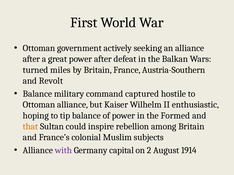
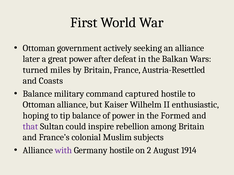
after at (31, 59): after -> later
Austria-Southern: Austria-Southern -> Austria-Resettled
Revolt: Revolt -> Coasts
that colour: orange -> purple
Germany capital: capital -> hostile
